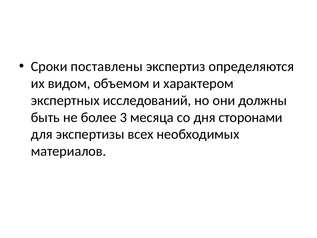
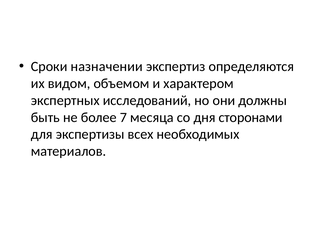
поставлены: поставлены -> назначении
3: 3 -> 7
